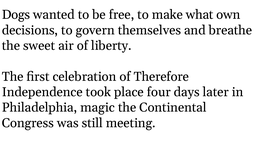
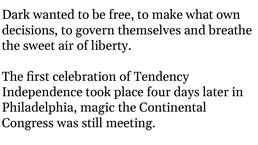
Dogs: Dogs -> Dark
Therefore: Therefore -> Tendency
